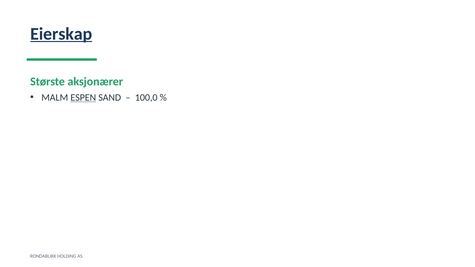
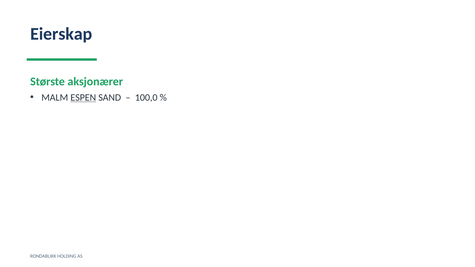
Eierskap underline: present -> none
